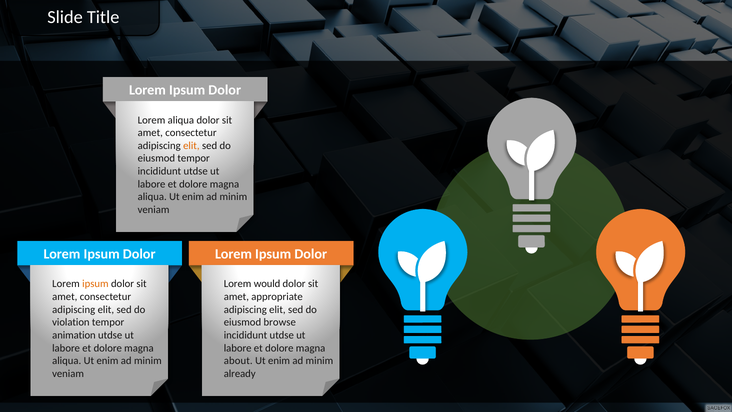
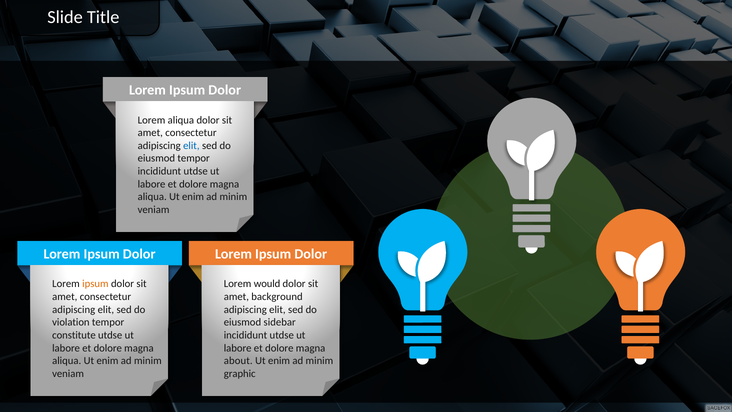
elit at (191, 146) colour: orange -> blue
appropriate: appropriate -> background
browse: browse -> sidebar
animation: animation -> constitute
already: already -> graphic
